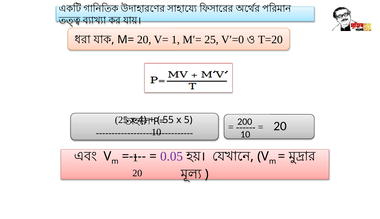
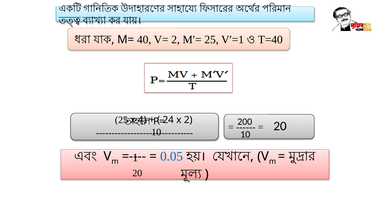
M= 20: 20 -> 40
V= 1: 1 -> 2
Vʹ=0: Vʹ=0 -> Vʹ=1
T=20: T=20 -> T=40
55: 55 -> 24
x 5: 5 -> 2
0.05 colour: purple -> blue
